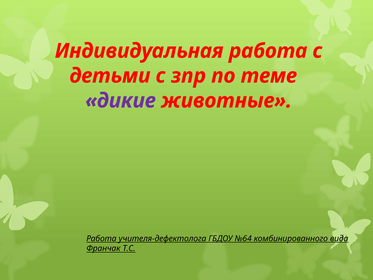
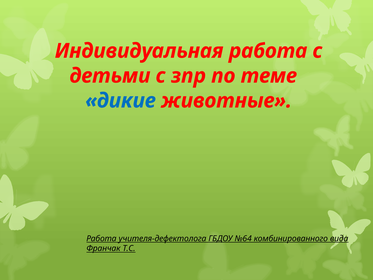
дикие colour: purple -> blue
